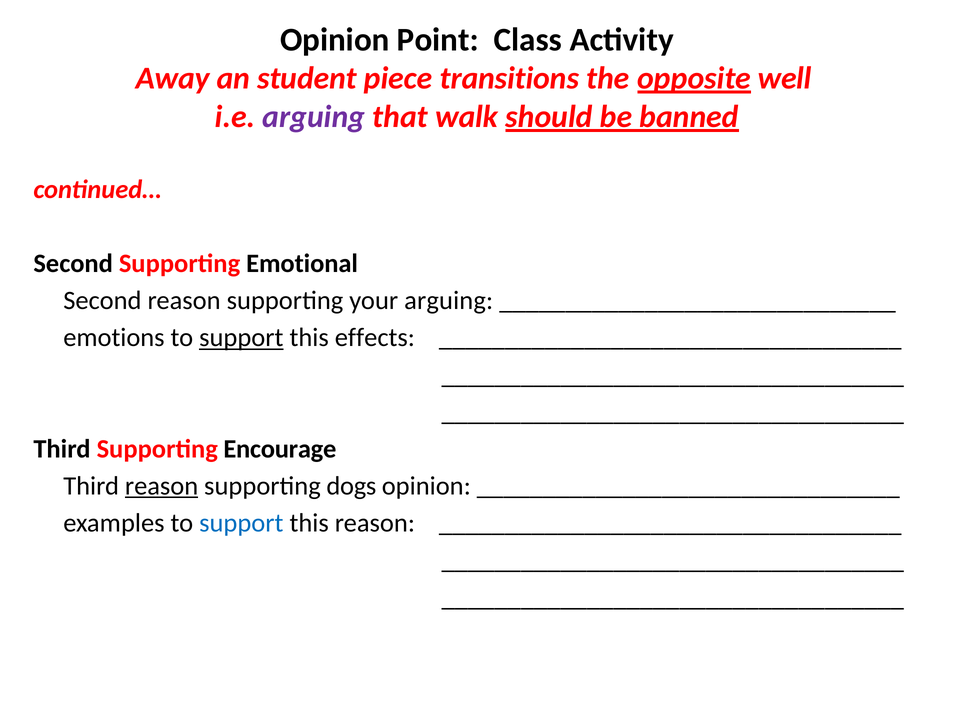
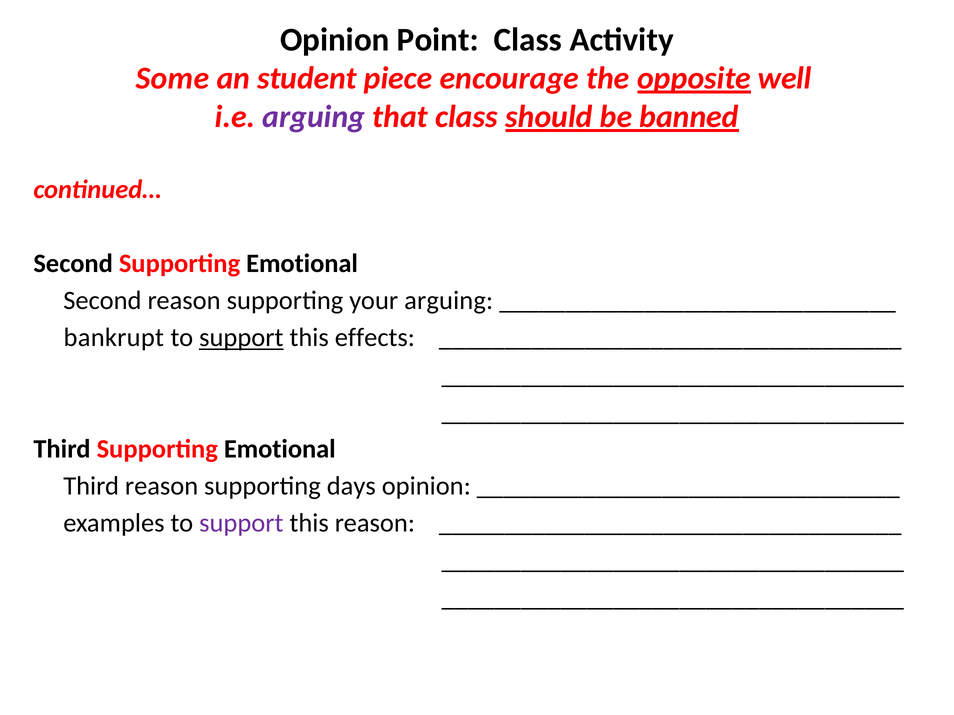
Away: Away -> Some
transitions: transitions -> encourage
that walk: walk -> class
emotions: emotions -> bankrupt
Third Supporting Encourage: Encourage -> Emotional
reason at (162, 486) underline: present -> none
dogs: dogs -> days
support at (241, 523) colour: blue -> purple
